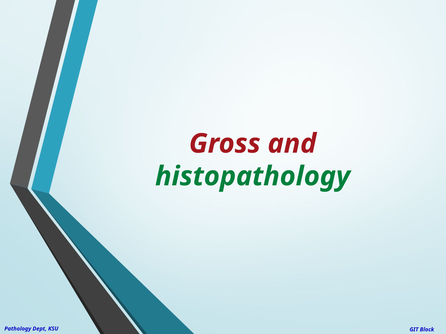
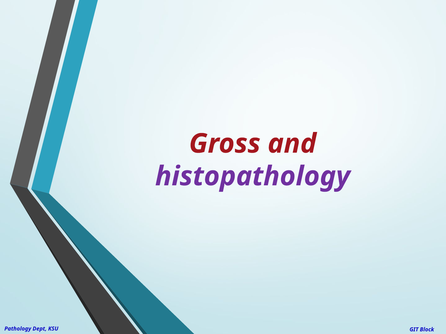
histopathology colour: green -> purple
